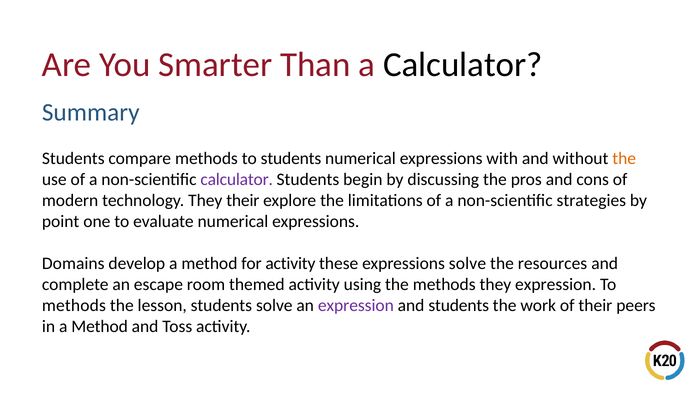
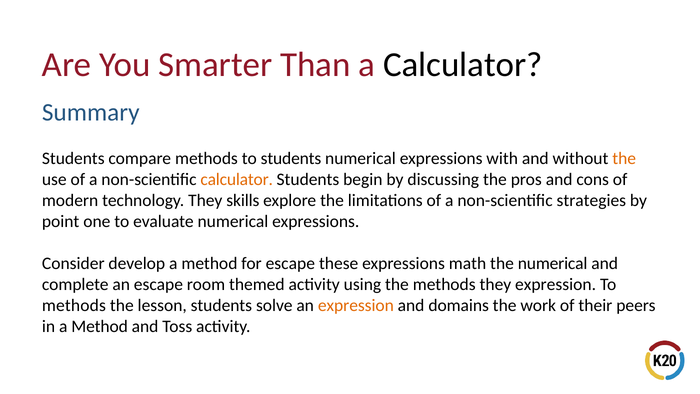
calculator at (237, 179) colour: purple -> orange
They their: their -> skills
Domains: Domains -> Consider
for activity: activity -> escape
expressions solve: solve -> math
the resources: resources -> numerical
expression at (356, 305) colour: purple -> orange
and students: students -> domains
